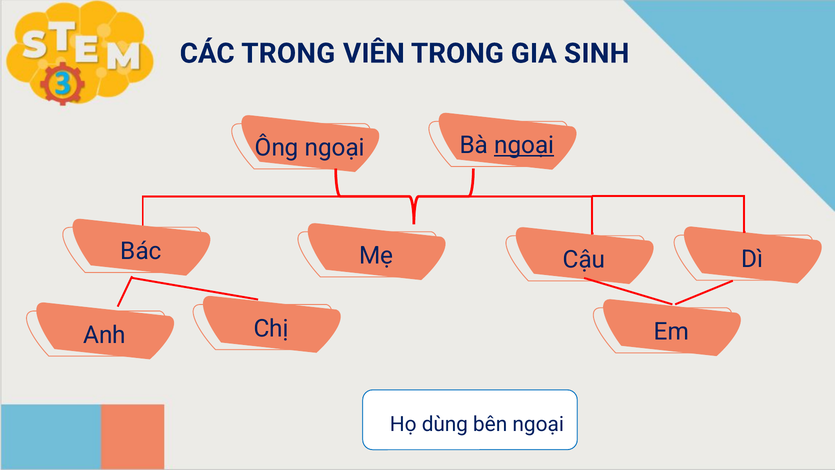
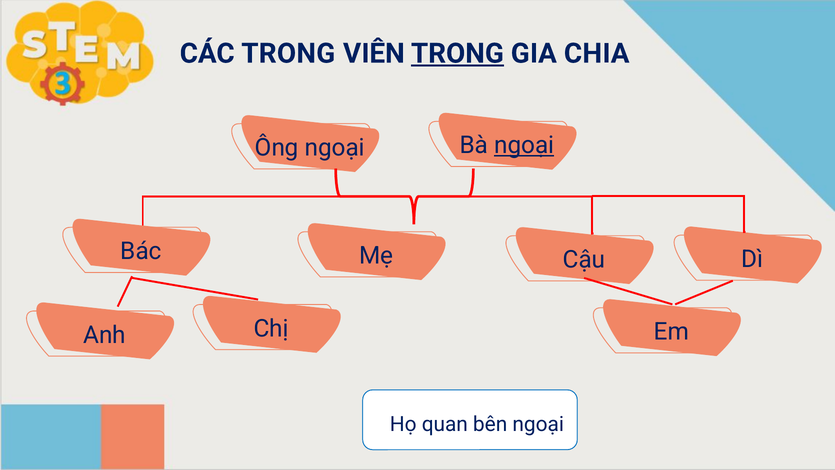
TRONG at (457, 53) underline: none -> present
SINH: SINH -> CHIA
dùng: dùng -> quan
